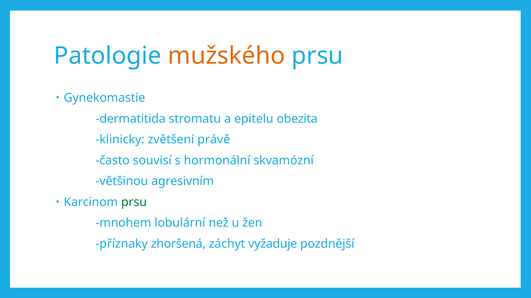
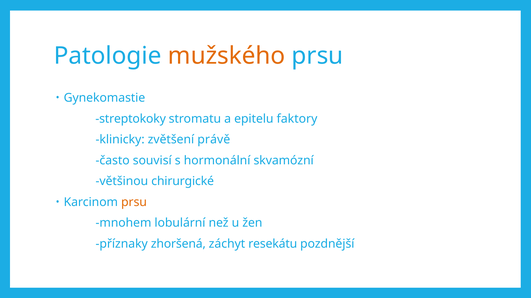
dermatitida: dermatitida -> streptokoky
obezita: obezita -> faktory
agresivním: agresivním -> chirurgické
prsu at (134, 203) colour: green -> orange
vyžaduje: vyžaduje -> resekátu
